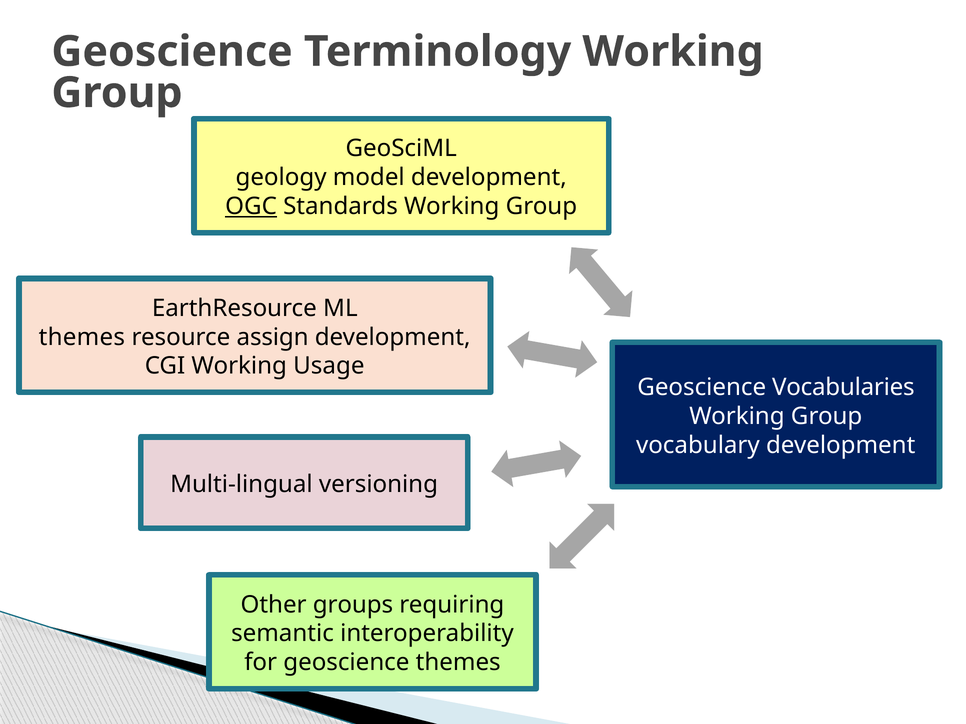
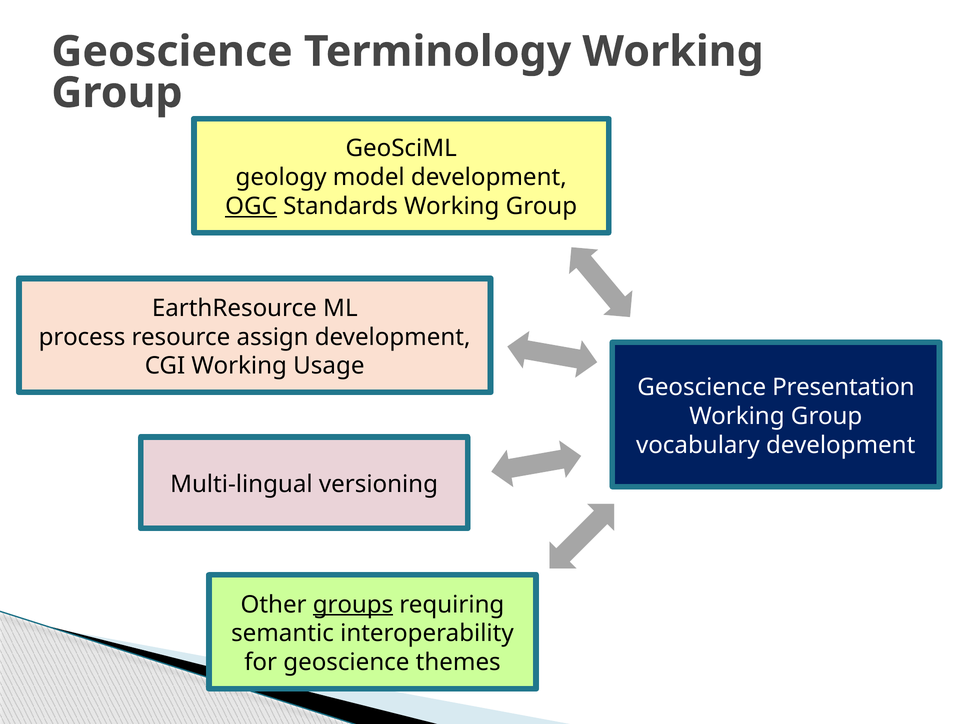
themes at (82, 337): themes -> process
Vocabularies: Vocabularies -> Presentation
groups underline: none -> present
